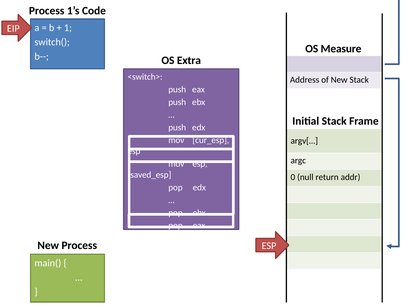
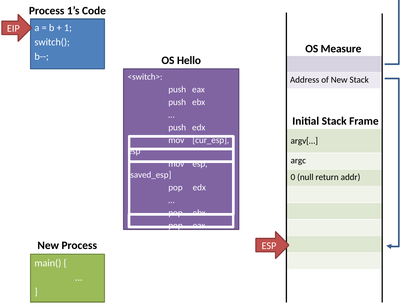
Extra: Extra -> Hello
